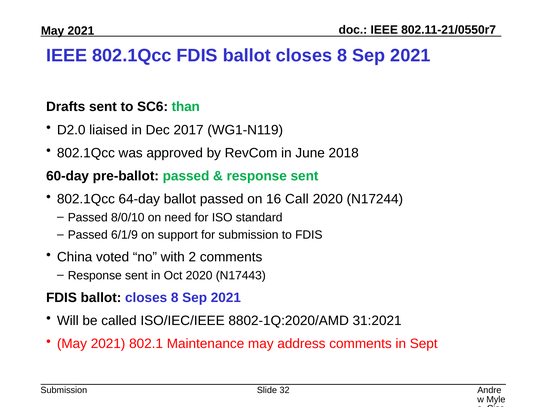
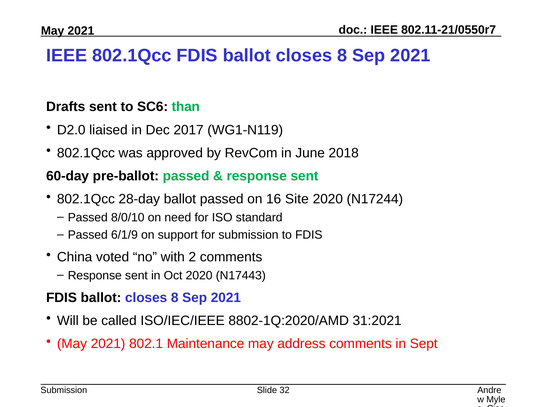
64-day: 64-day -> 28-day
Call: Call -> Site
